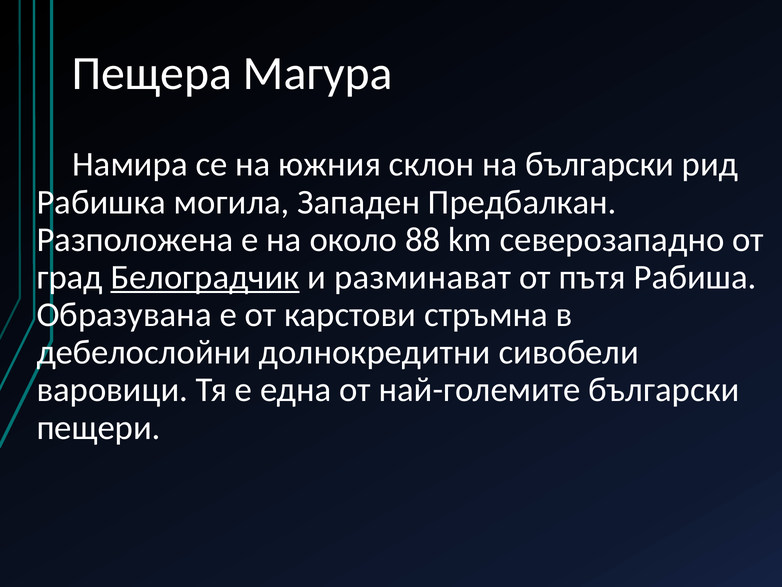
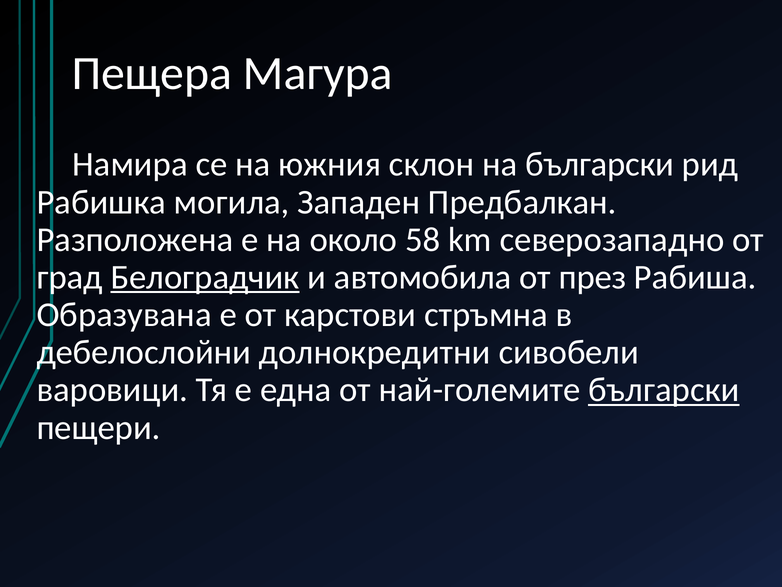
88: 88 -> 58
разминават: разминават -> автомобила
пътя: пътя -> през
български at (664, 390) underline: none -> present
